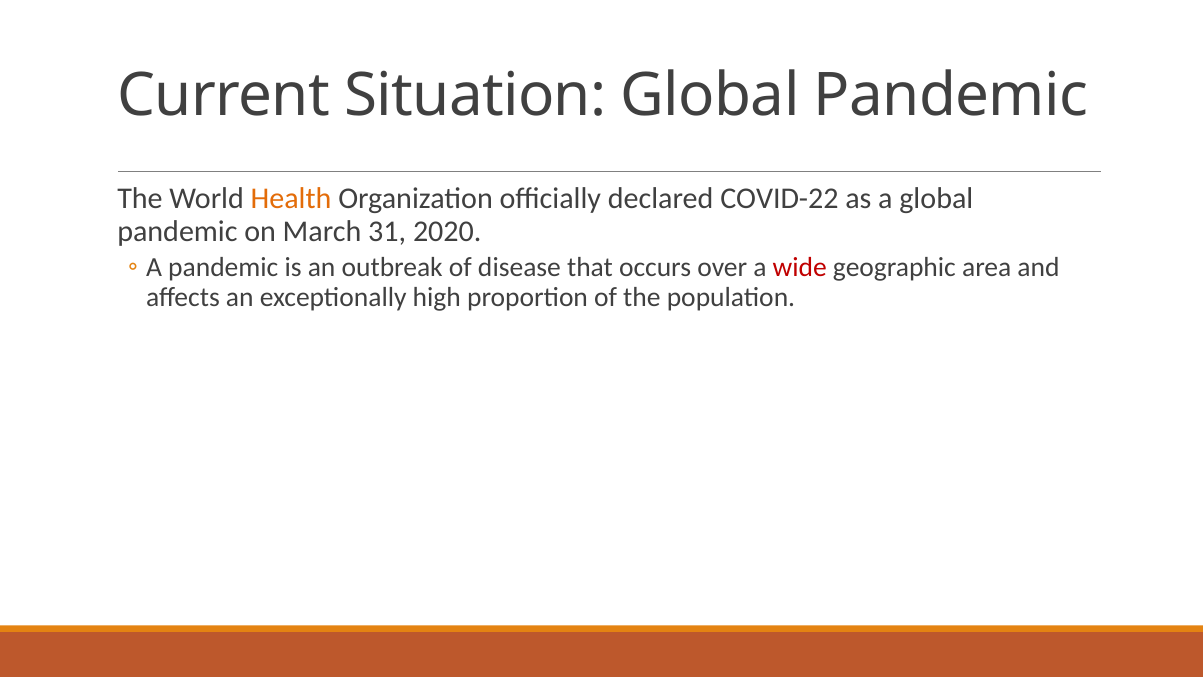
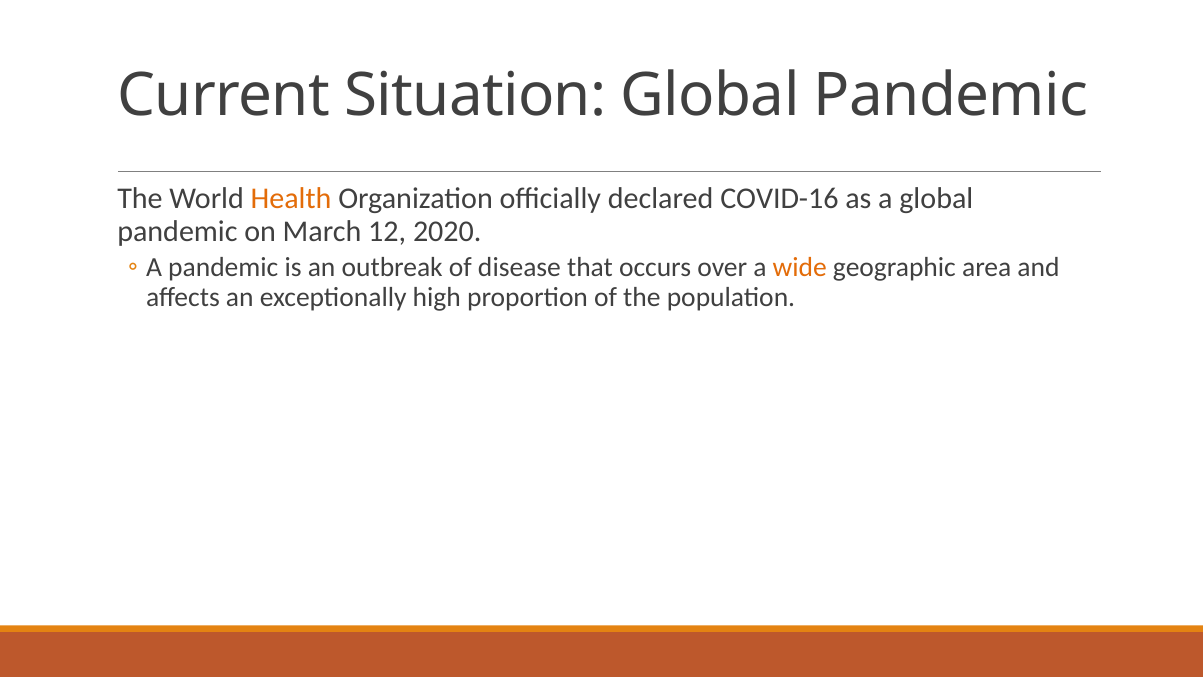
COVID-22: COVID-22 -> COVID-16
31: 31 -> 12
wide colour: red -> orange
